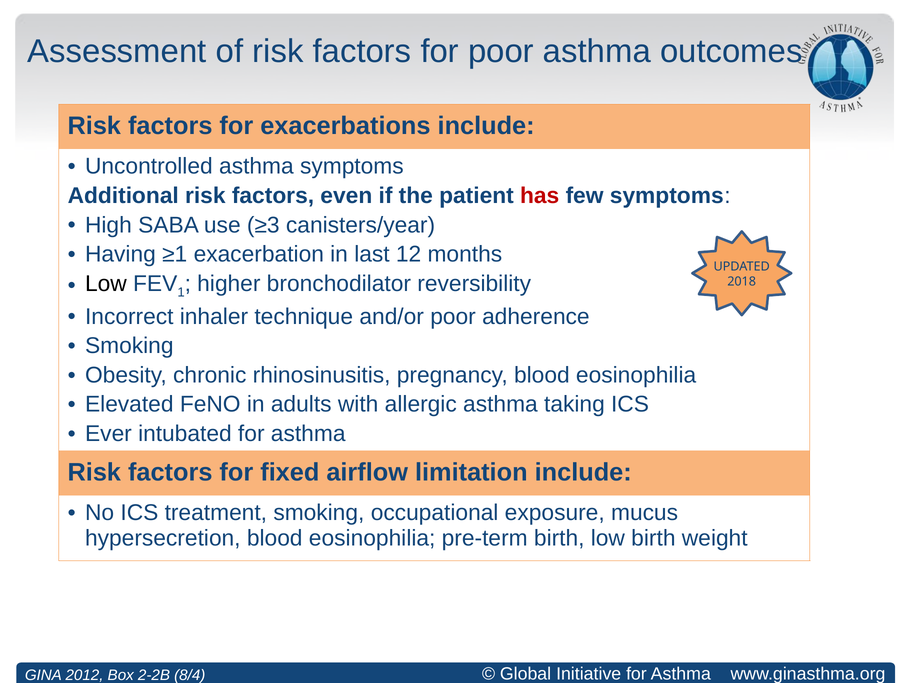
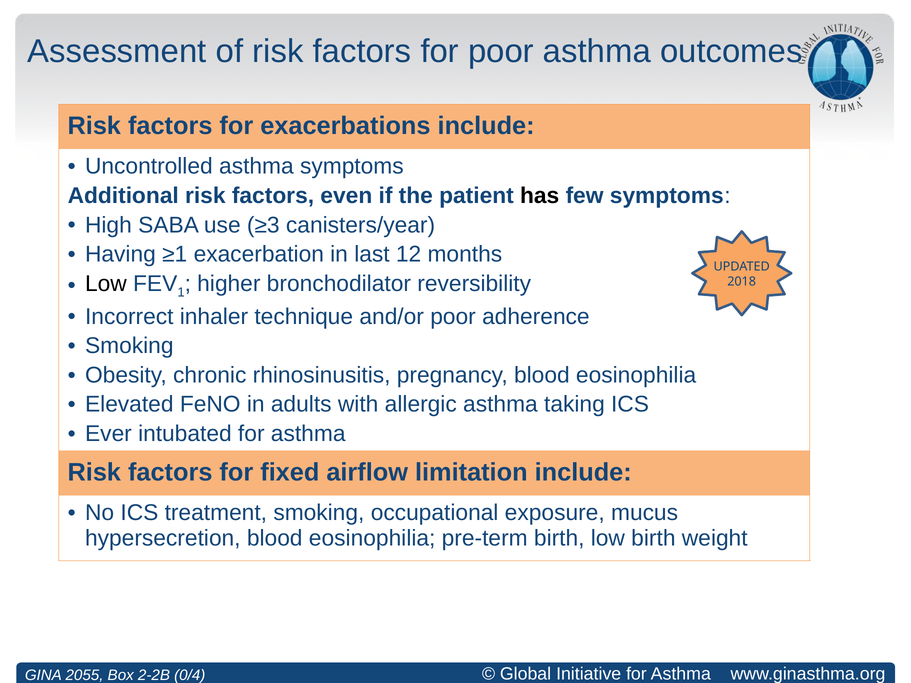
has colour: red -> black
2012: 2012 -> 2055
8/4: 8/4 -> 0/4
